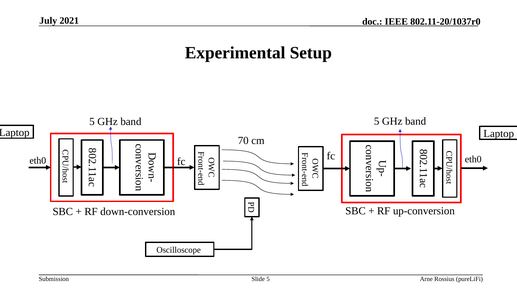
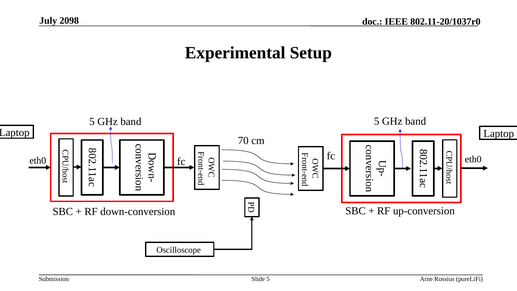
2021: 2021 -> 2098
